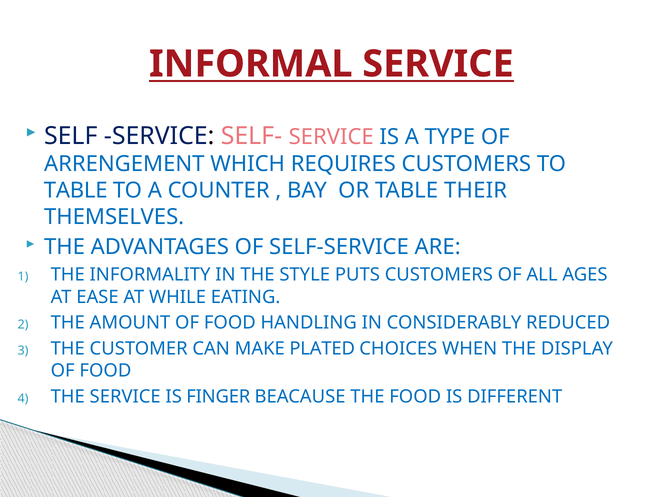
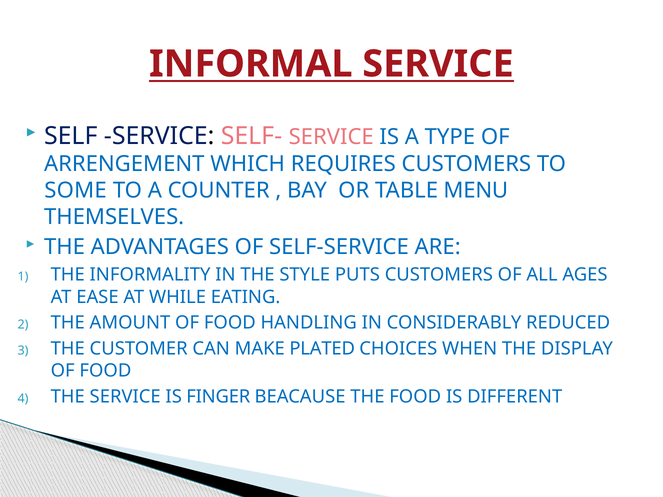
TABLE at (76, 190): TABLE -> SOME
THEIR: THEIR -> MENU
